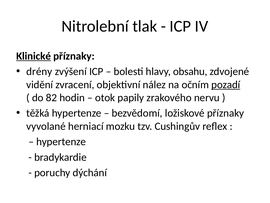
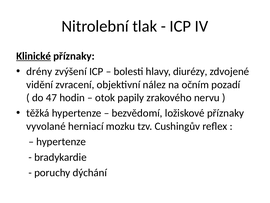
obsahu: obsahu -> diurézy
pozadí underline: present -> none
82: 82 -> 47
